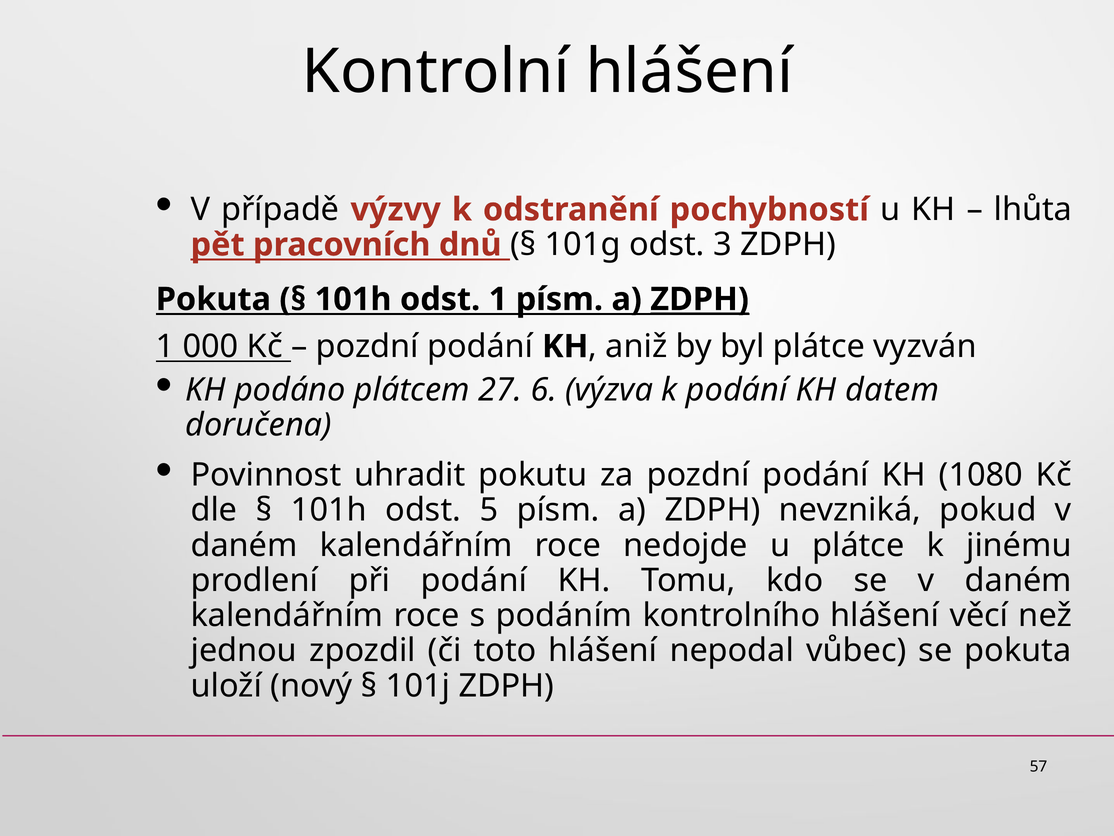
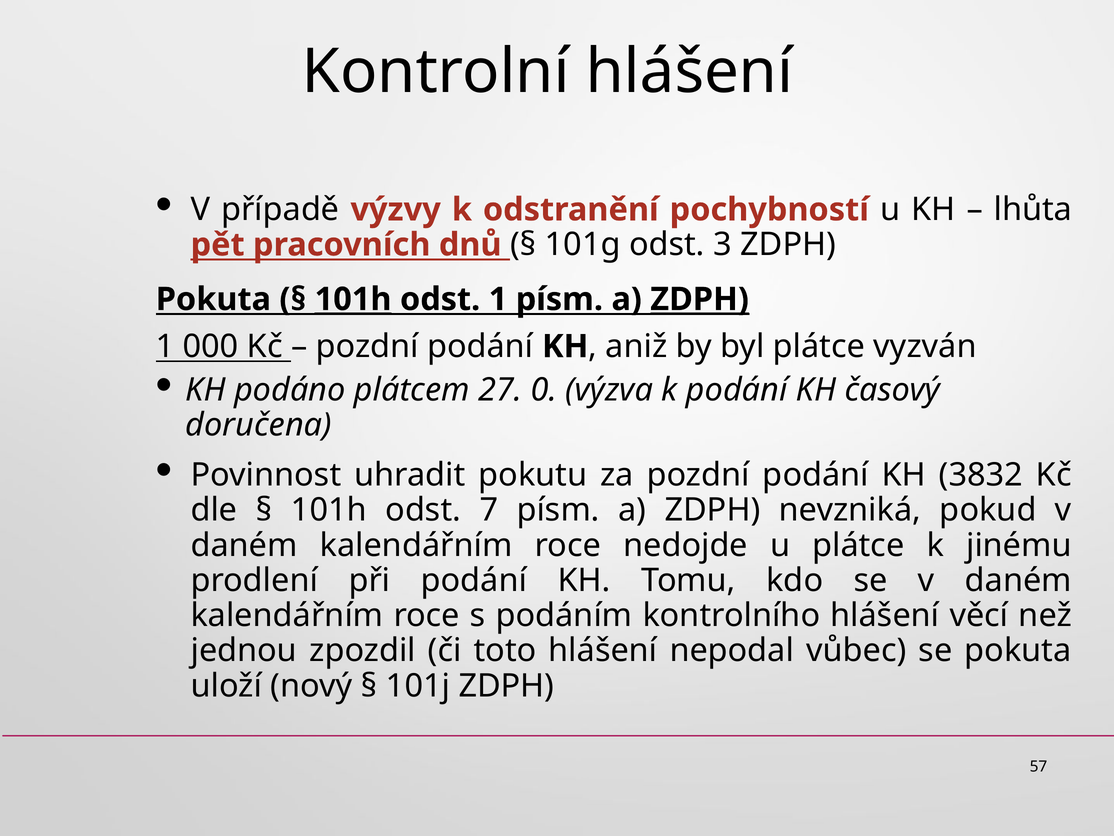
101h at (353, 299) underline: none -> present
6: 6 -> 0
datem: datem -> časový
1080: 1080 -> 3832
5: 5 -> 7
